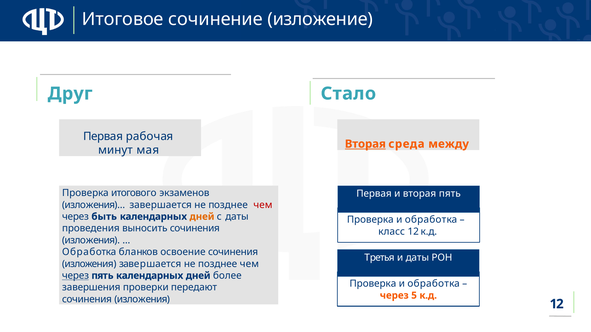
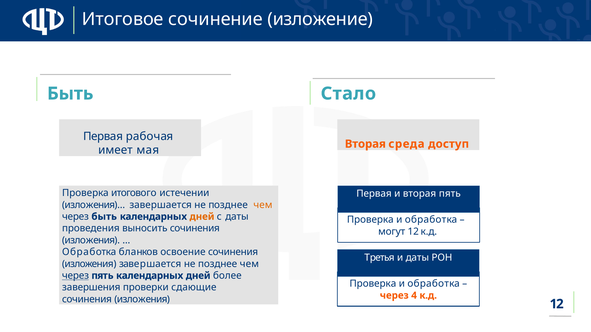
Друг at (70, 94): Друг -> Быть
Вторая at (365, 144) underline: present -> none
между: между -> доступ
минут: минут -> имеет
экзаменов: экзаменов -> истечении
чем at (263, 205) colour: red -> orange
класс: класс -> могут
передают: передают -> сдающие
5: 5 -> 4
